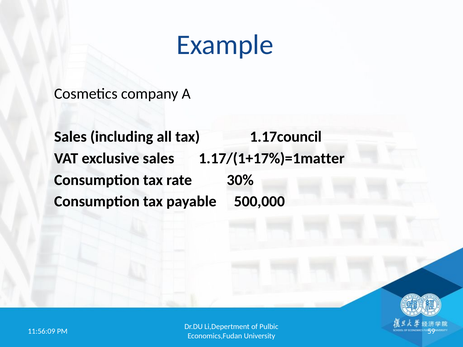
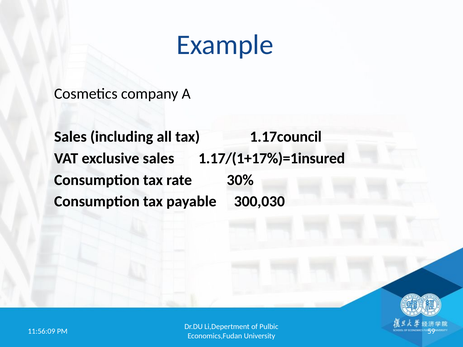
1.17/(1+17%)=1matter: 1.17/(1+17%)=1matter -> 1.17/(1+17%)=1insured
500,000: 500,000 -> 300,030
